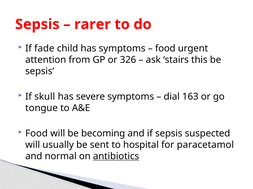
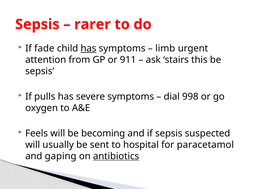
has at (88, 49) underline: none -> present
food at (165, 49): food -> limb
326: 326 -> 911
skull: skull -> pulls
163: 163 -> 998
tongue: tongue -> oxygen
Food at (37, 134): Food -> Feels
normal: normal -> gaping
